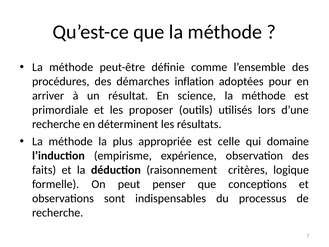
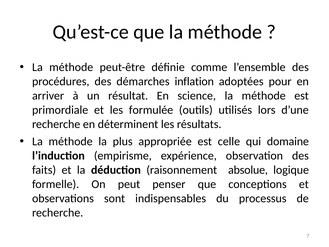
proposer: proposer -> formulée
critères: critères -> absolue
